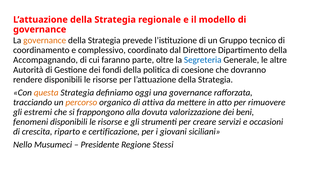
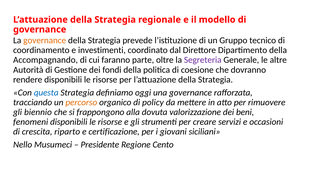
complessivo: complessivo -> investimenti
Segreteria colour: blue -> purple
questa colour: orange -> blue
attiva: attiva -> policy
estremi: estremi -> biennio
Stessi: Stessi -> Cento
